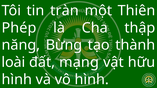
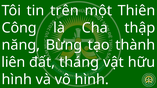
tràn: tràn -> trên
Phép: Phép -> Công
loài: loài -> liên
mạng: mạng -> tháng
